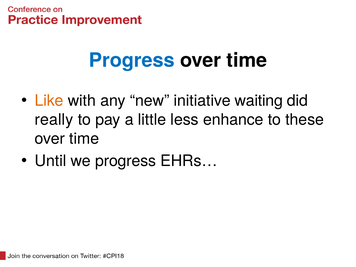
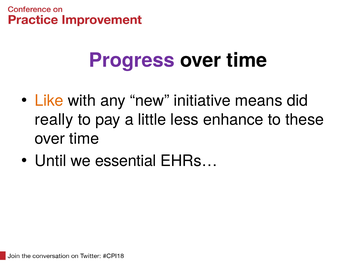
Progress at (132, 60) colour: blue -> purple
waiting: waiting -> means
we progress: progress -> essential
